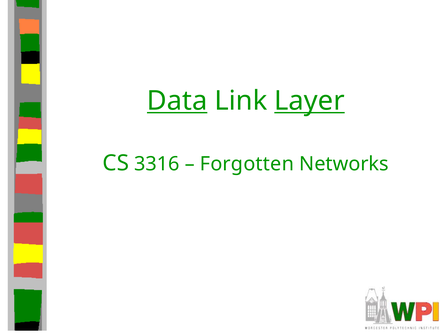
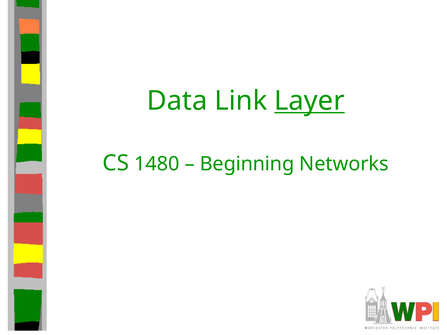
Data underline: present -> none
3316: 3316 -> 1480
Forgotten: Forgotten -> Beginning
